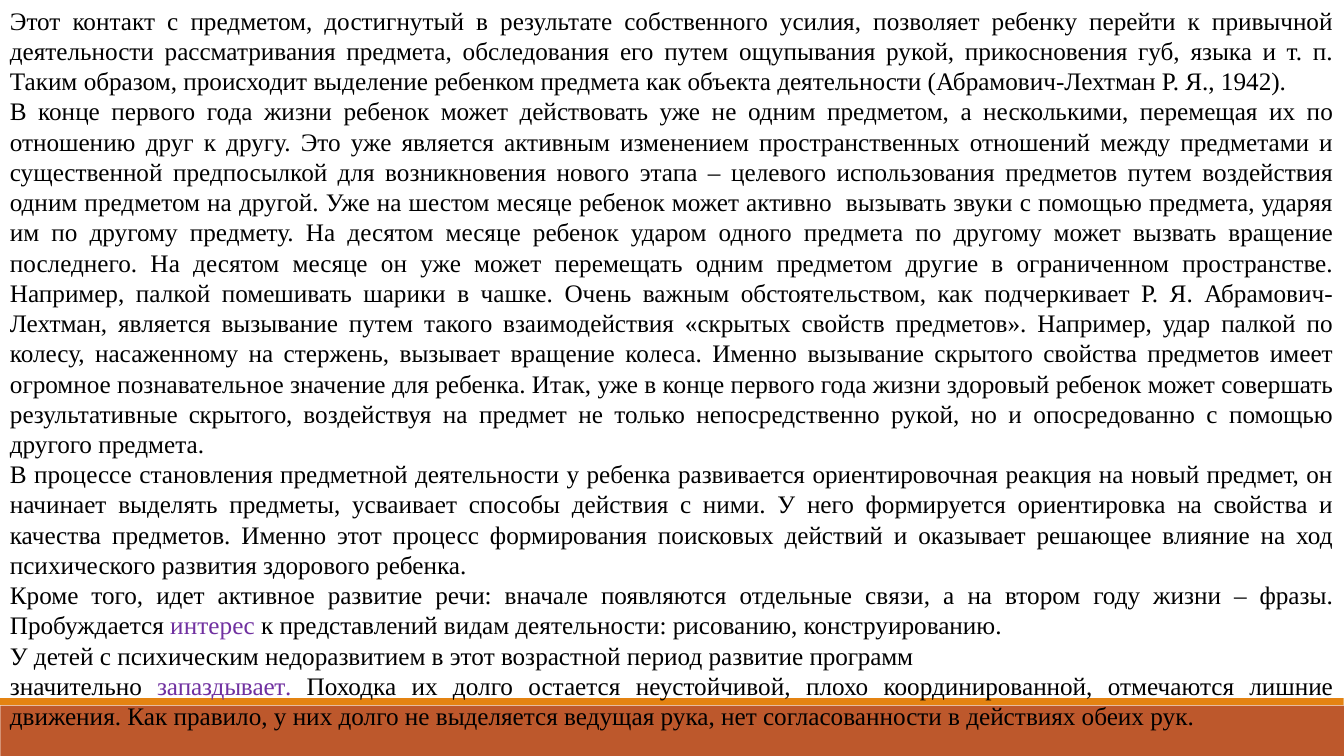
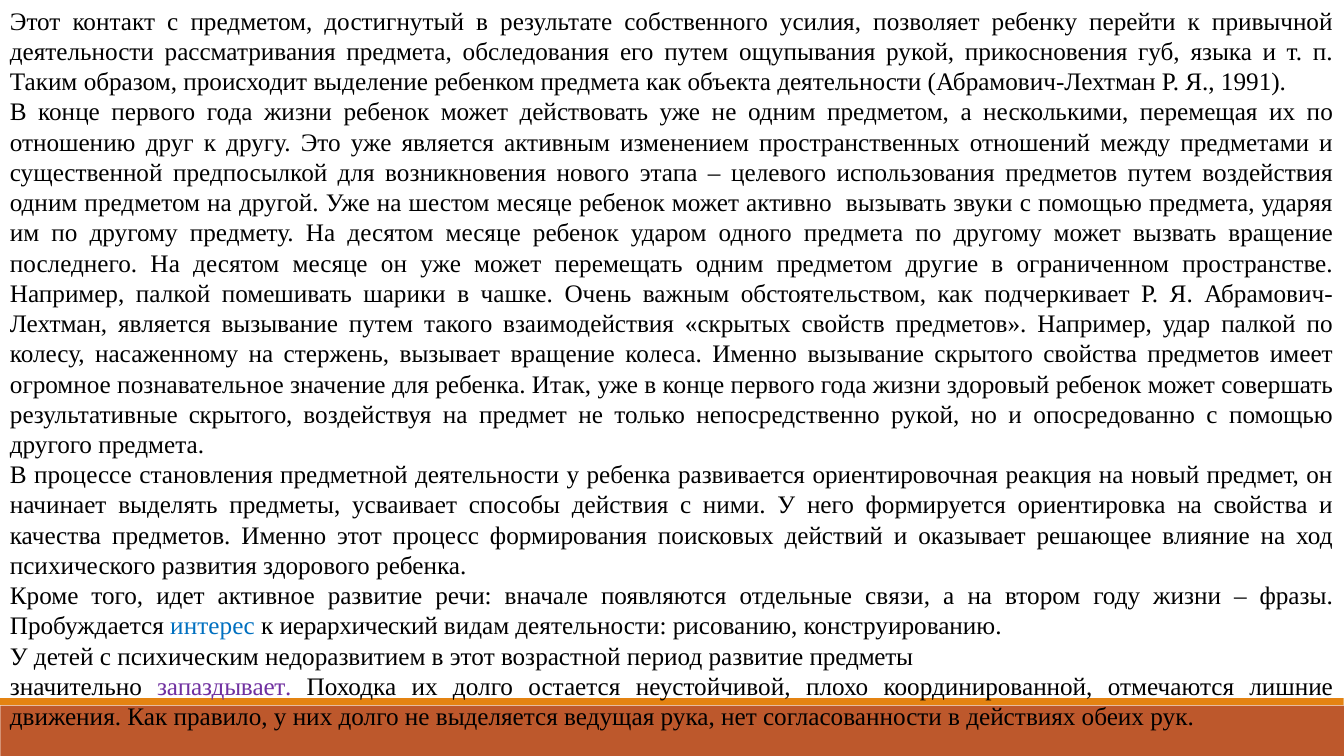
1942: 1942 -> 1991
интерес colour: purple -> blue
представлений: представлений -> иерархический
развитие программ: программ -> предметы
